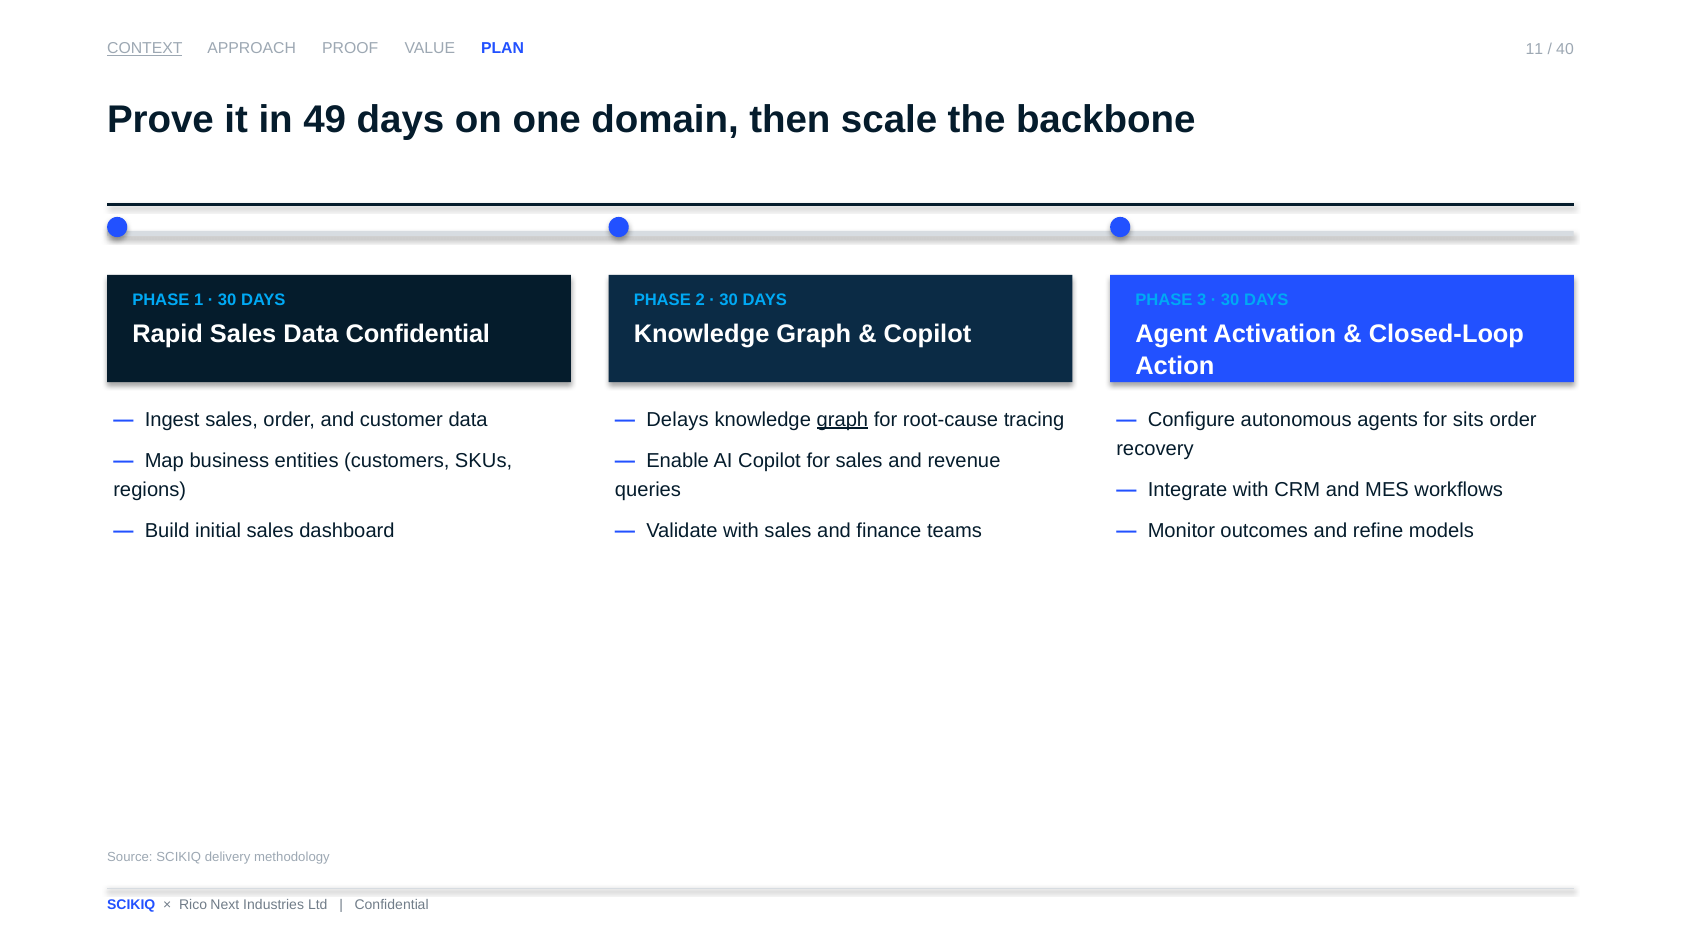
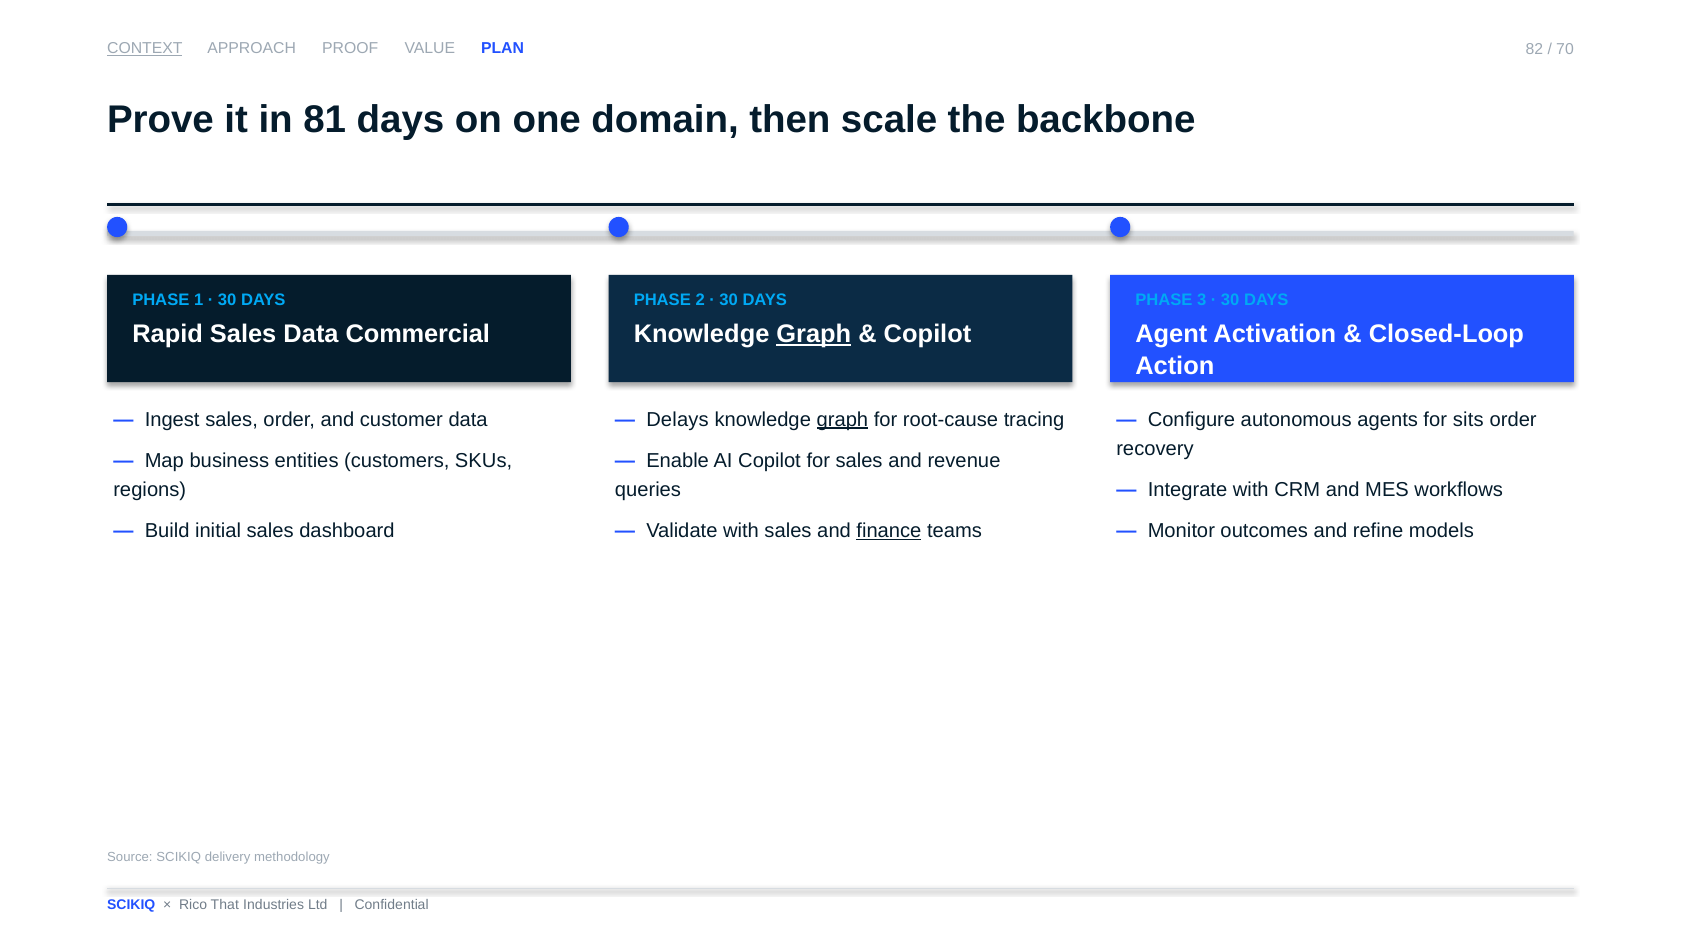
11: 11 -> 82
40: 40 -> 70
49: 49 -> 81
Data Confidential: Confidential -> Commercial
Graph at (814, 334) underline: none -> present
finance underline: none -> present
Next: Next -> That
